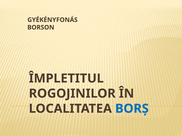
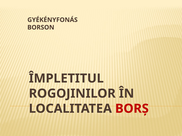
BORȘ colour: blue -> red
